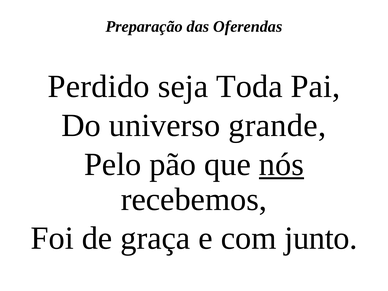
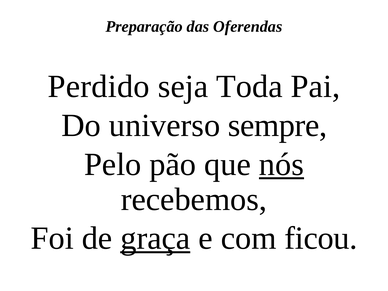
grande: grande -> sempre
graça underline: none -> present
junto: junto -> ficou
